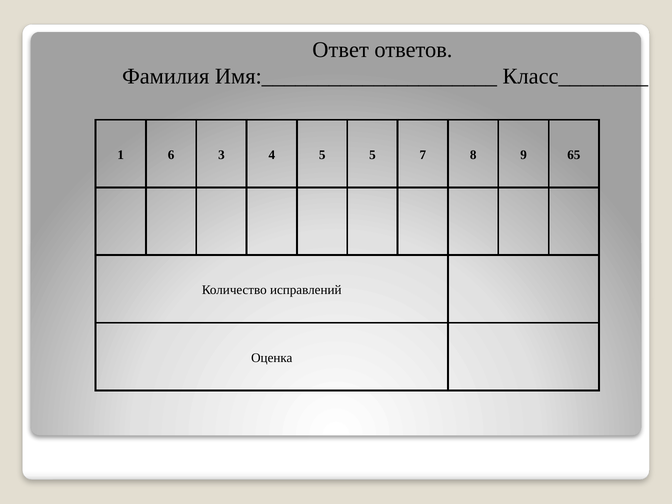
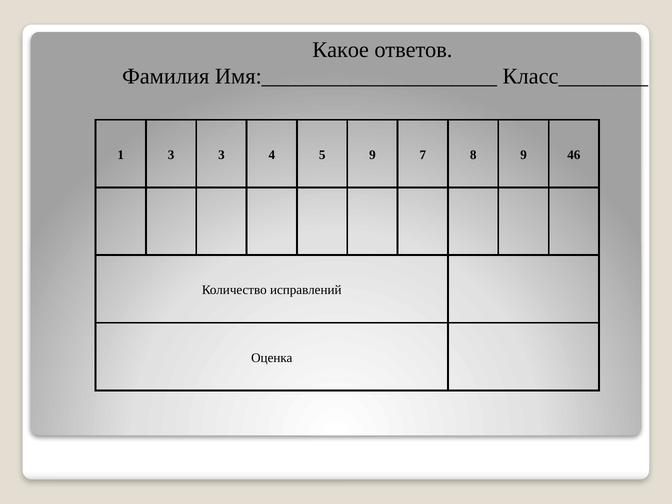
Ответ: Ответ -> Какое
1 6: 6 -> 3
5 5: 5 -> 9
65: 65 -> 46
